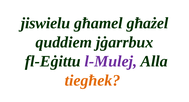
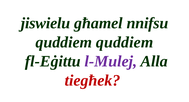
għażel: għażel -> nnifsu
quddiem jġarrbux: jġarrbux -> quddiem
tiegħek colour: orange -> red
